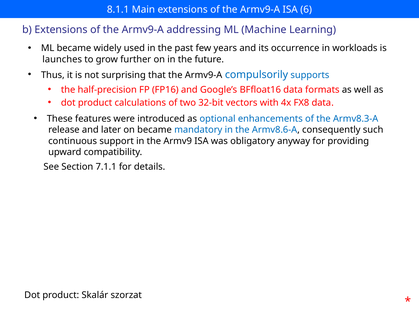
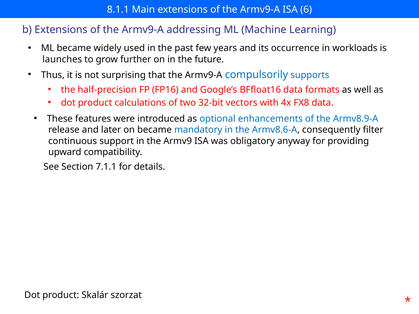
Armv8.3-A: Armv8.3-A -> Armv8.9-A
such: such -> filter
